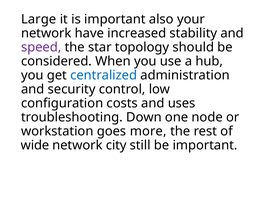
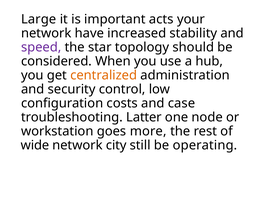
also: also -> acts
centralized colour: blue -> orange
uses: uses -> case
Down: Down -> Latter
be important: important -> operating
